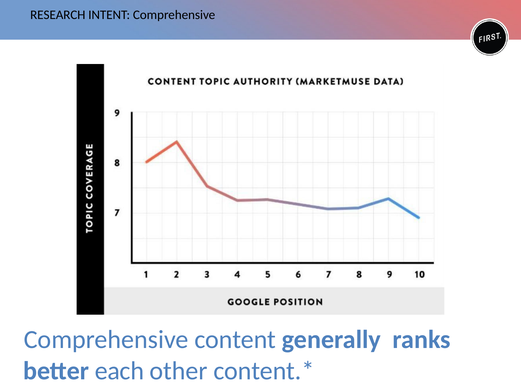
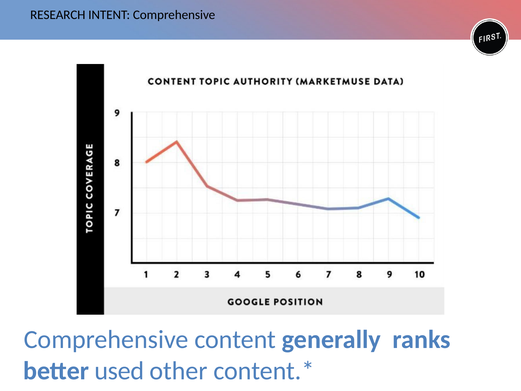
each: each -> used
